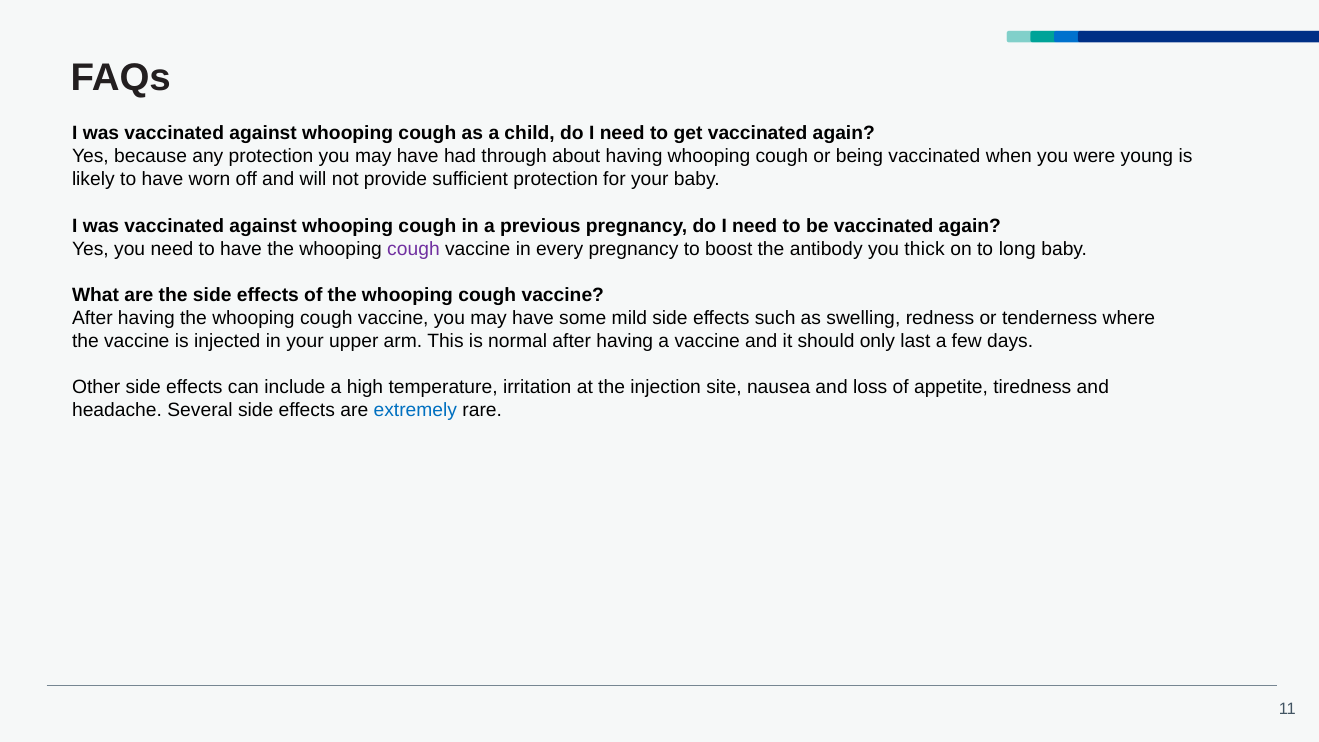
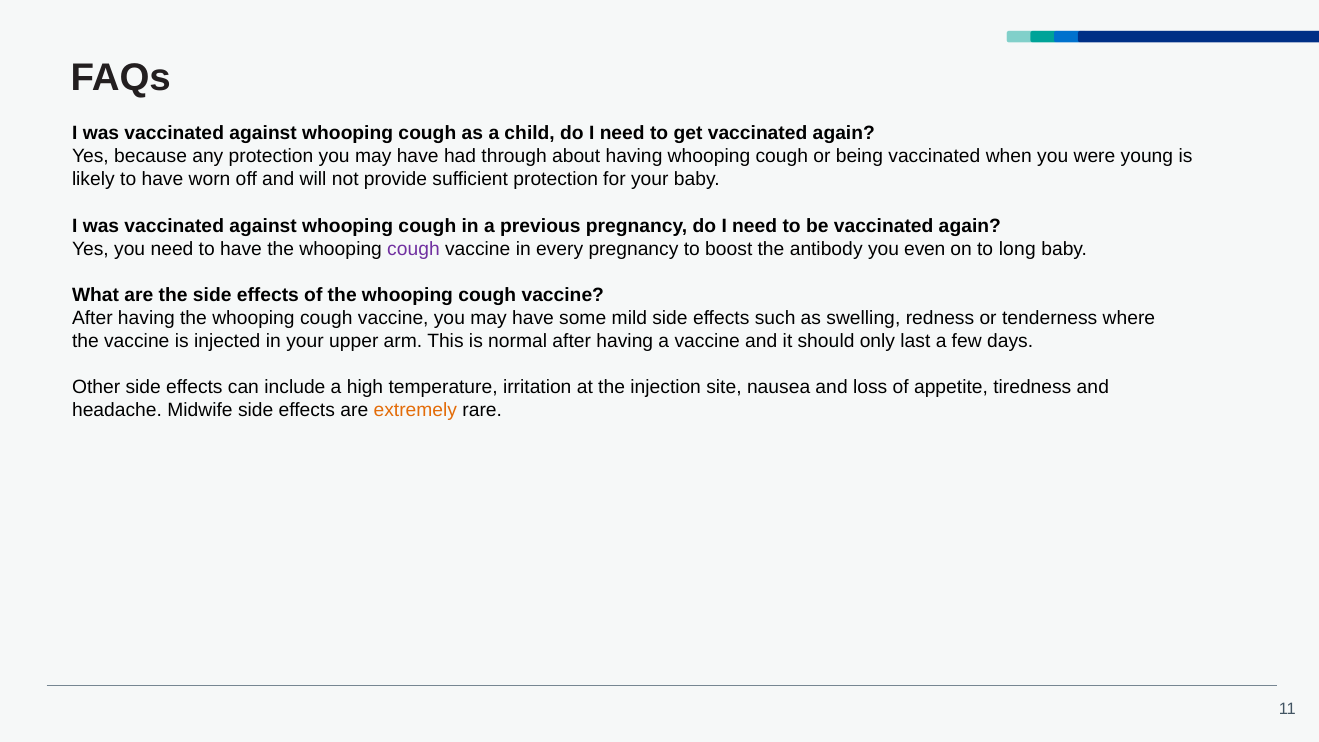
thick: thick -> even
Several: Several -> Midwife
extremely colour: blue -> orange
